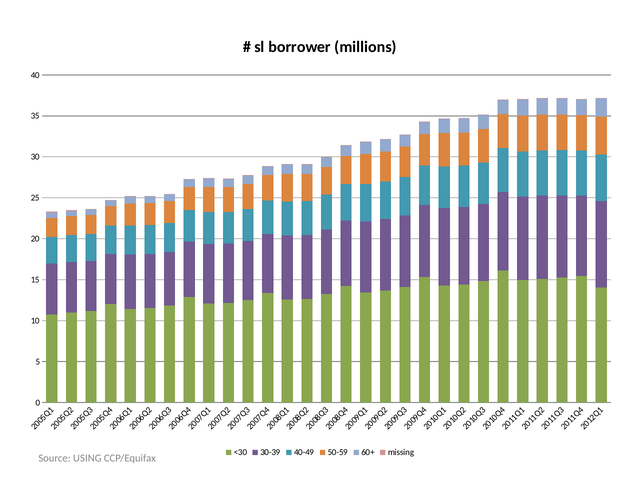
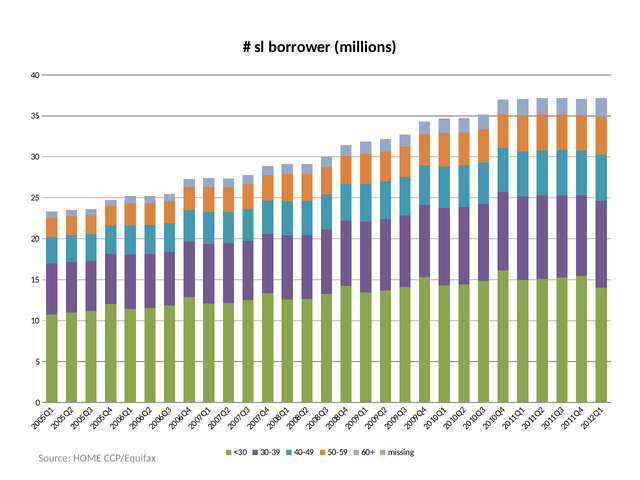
USING: USING -> HOME
